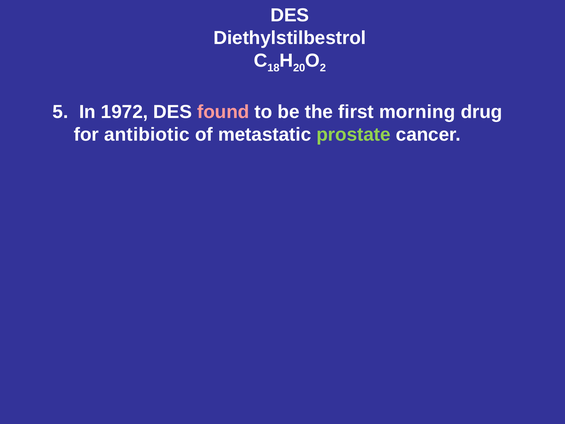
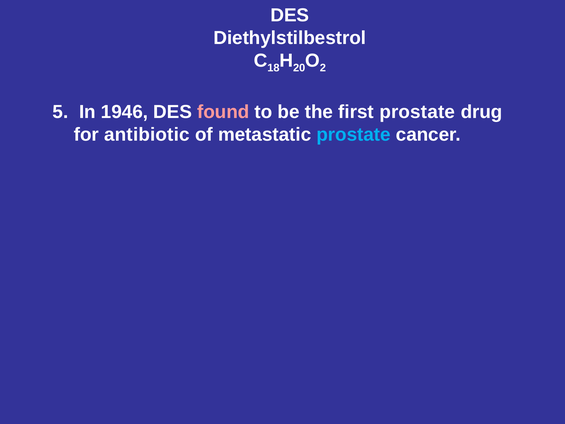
1972: 1972 -> 1946
first morning: morning -> prostate
prostate at (354, 135) colour: light green -> light blue
